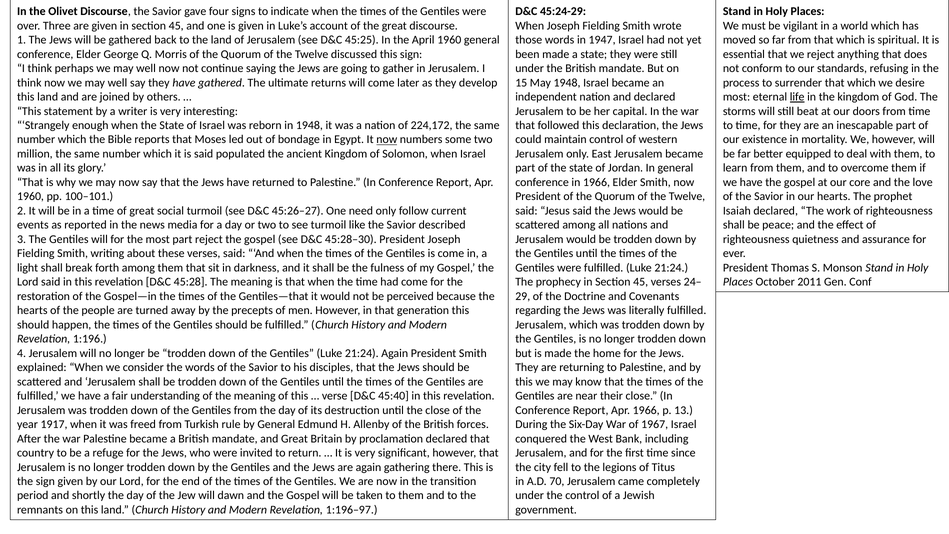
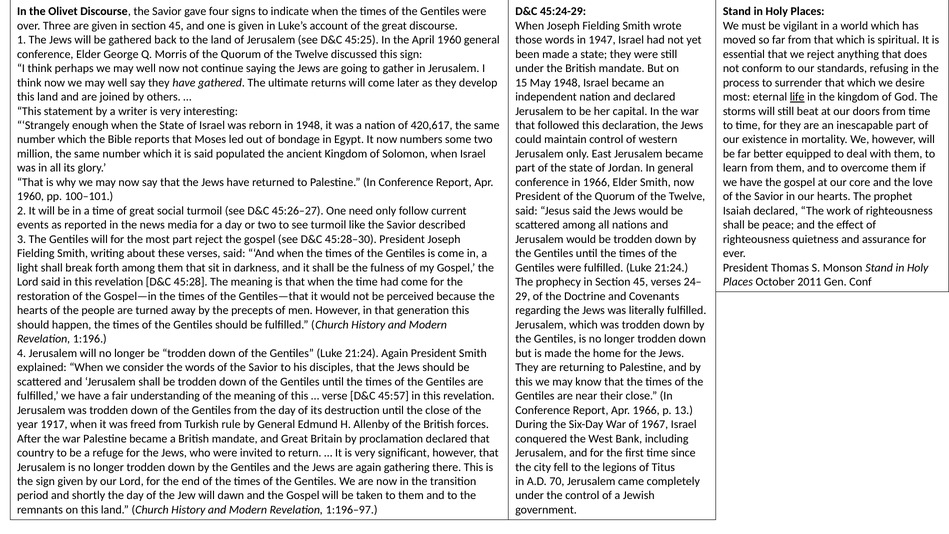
224,172: 224,172 -> 420,617
now at (387, 140) underline: present -> none
45:40: 45:40 -> 45:57
